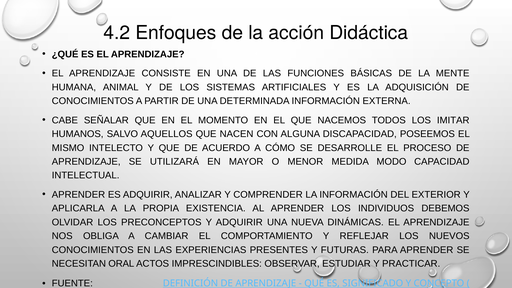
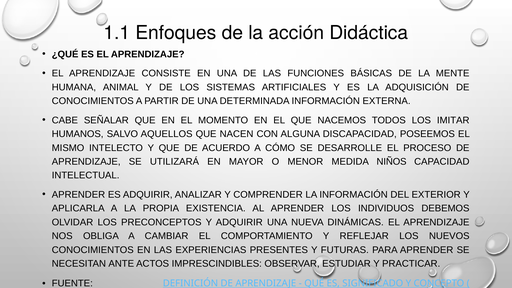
4.2: 4.2 -> 1.1
MODO: MODO -> NIÑOS
ORAL: ORAL -> ANTE
